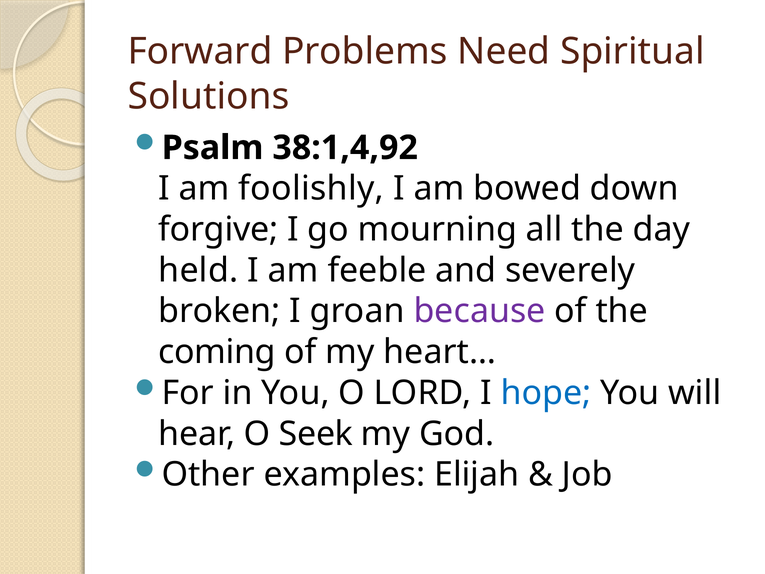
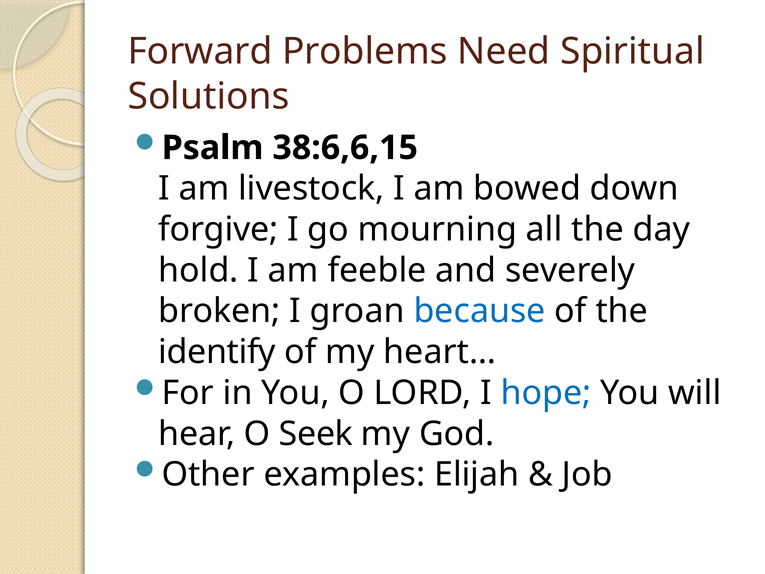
38:1,4,92: 38:1,4,92 -> 38:6,6,15
foolishly: foolishly -> livestock
held: held -> hold
because colour: purple -> blue
coming: coming -> identify
